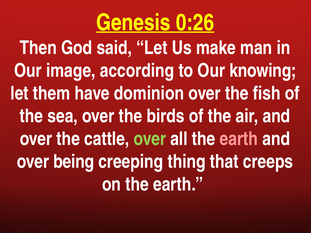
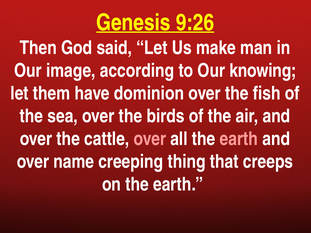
0:26: 0:26 -> 9:26
over at (150, 139) colour: light green -> pink
being: being -> name
